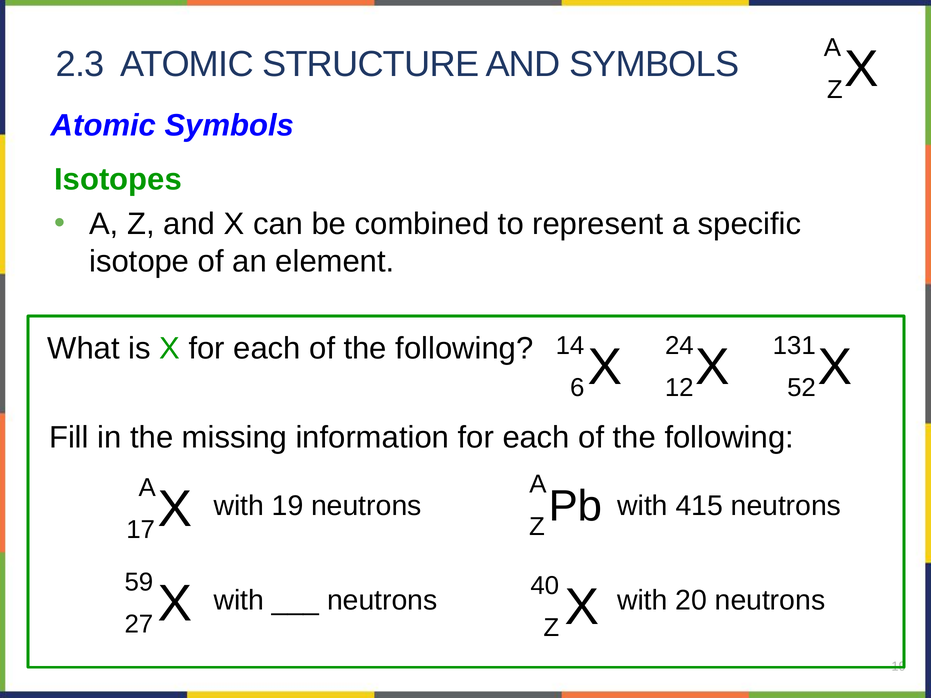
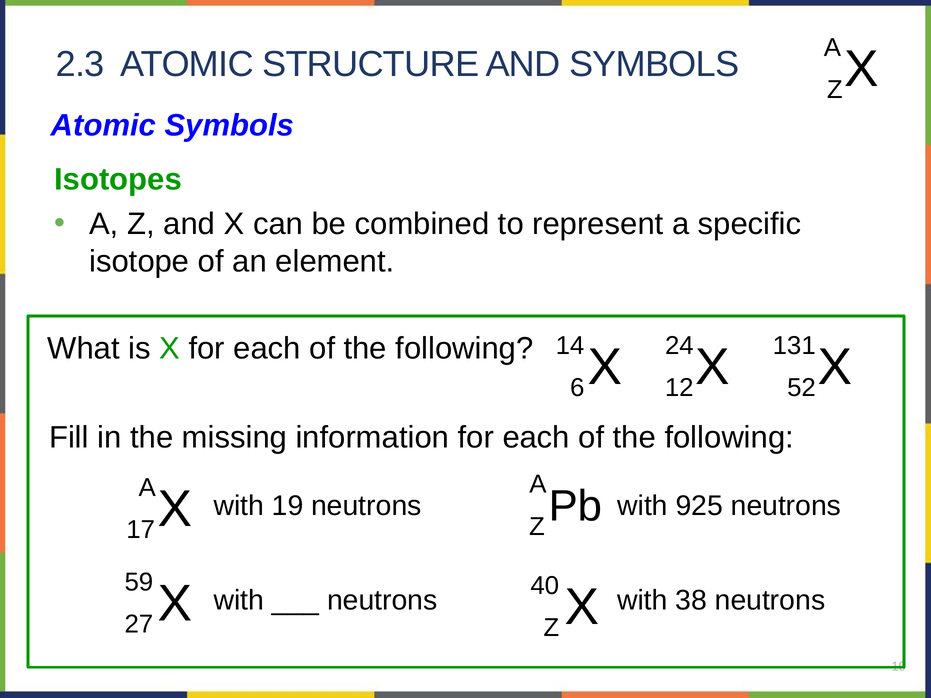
415: 415 -> 925
20: 20 -> 38
